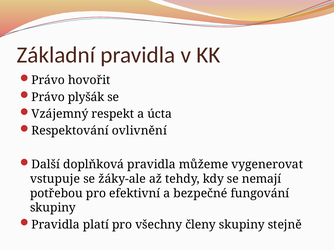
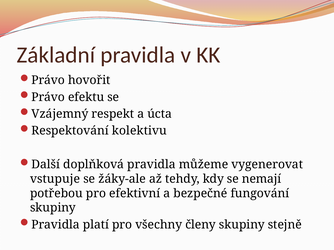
plyšák: plyšák -> efektu
ovlivnění: ovlivnění -> kolektivu
